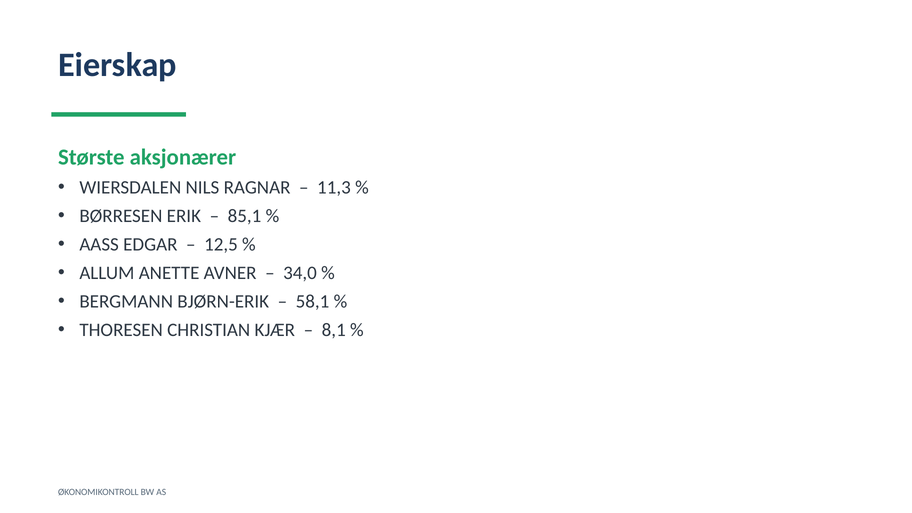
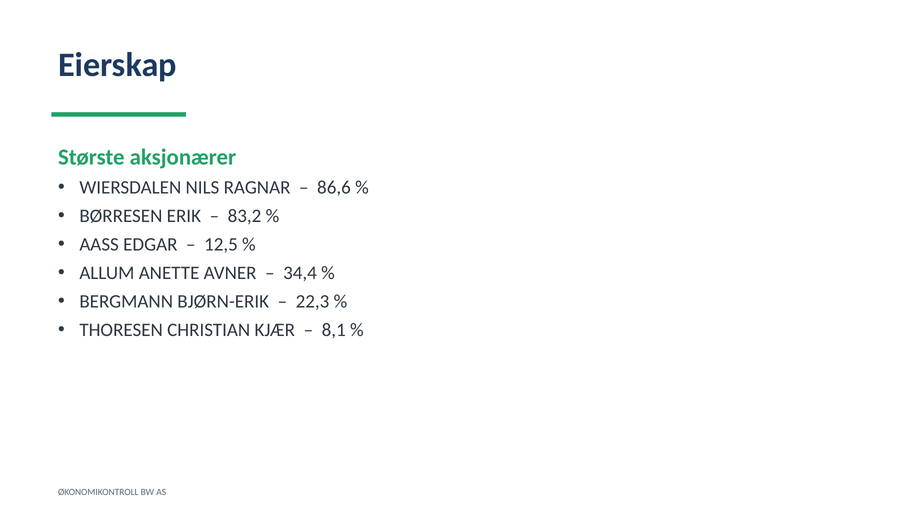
11,3: 11,3 -> 86,6
85,1: 85,1 -> 83,2
34,0: 34,0 -> 34,4
58,1: 58,1 -> 22,3
